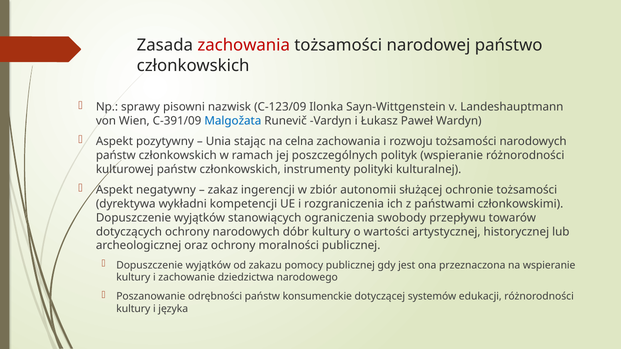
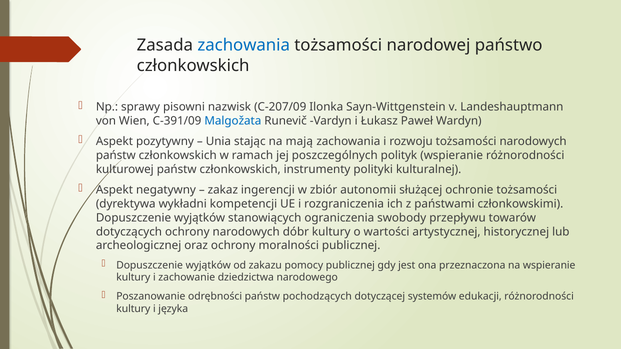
zachowania at (244, 45) colour: red -> blue
C-123/09: C-123/09 -> C-207/09
celna: celna -> mają
konsumenckie: konsumenckie -> pochodzących
